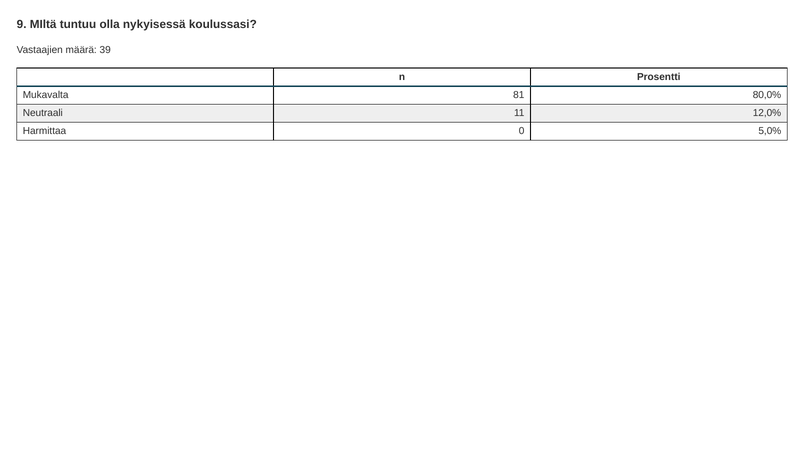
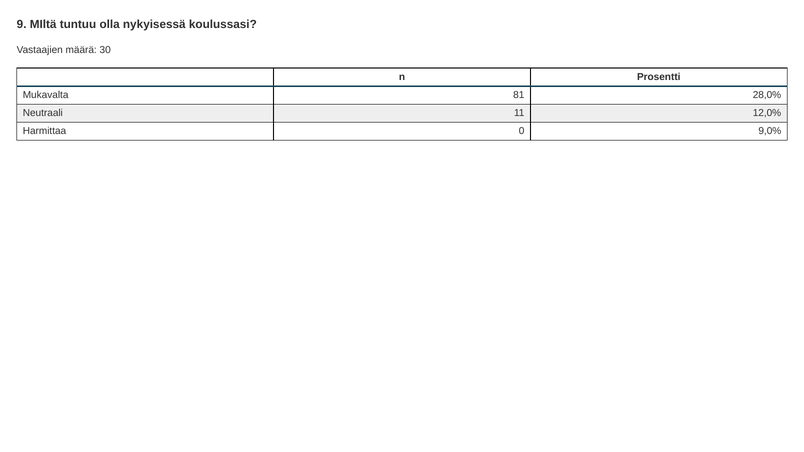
39: 39 -> 30
80,0%: 80,0% -> 28,0%
5,0%: 5,0% -> 9,0%
